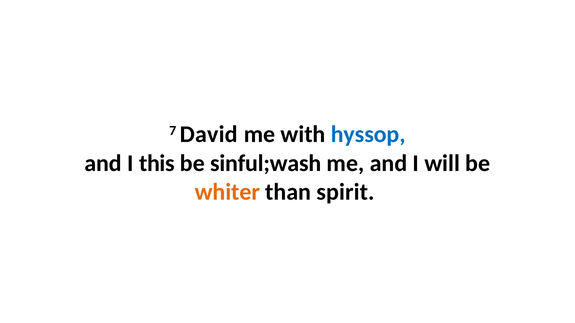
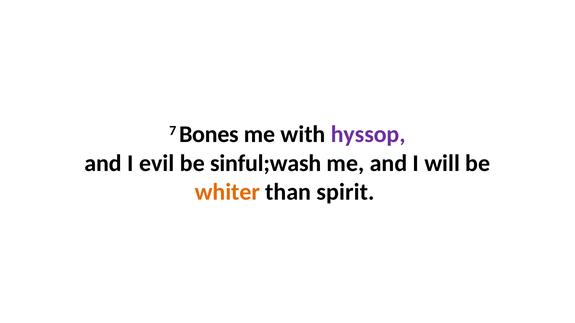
David: David -> Bones
hyssop colour: blue -> purple
this: this -> evil
